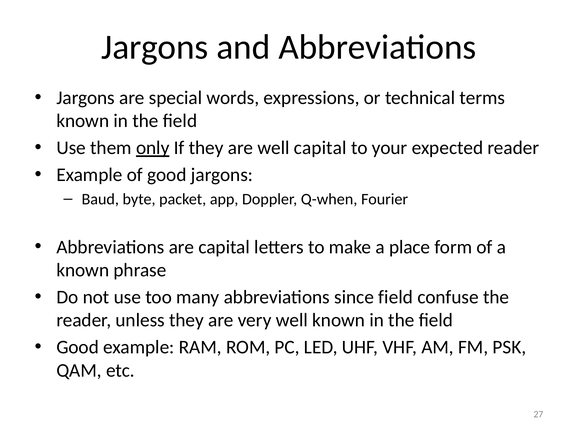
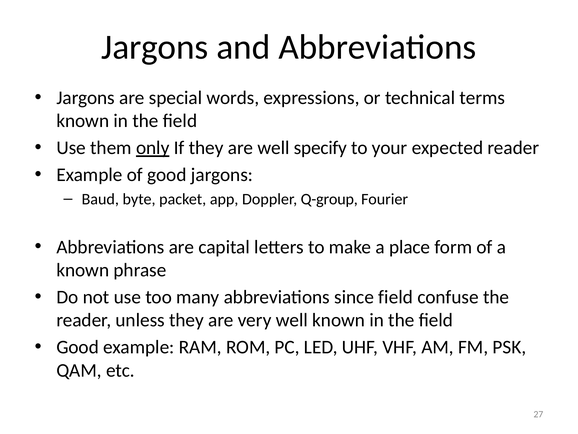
well capital: capital -> specify
Q-when: Q-when -> Q-group
